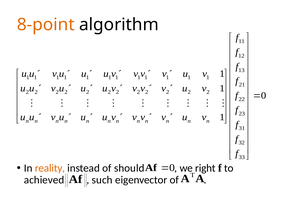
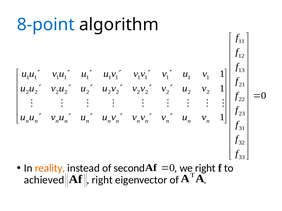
8-point colour: orange -> blue
should: should -> second
such at (102, 180): such -> right
